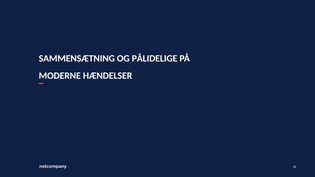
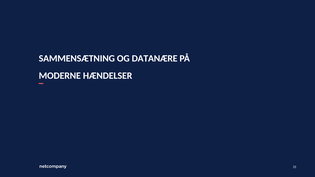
PÅLIDELIGE: PÅLIDELIGE -> DATANÆRE
